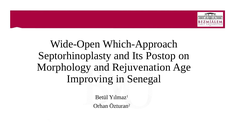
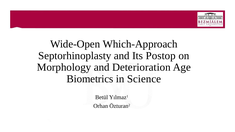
Rejuvenation: Rejuvenation -> Deterioration
Improving: Improving -> Biometrics
Senegal: Senegal -> Science
